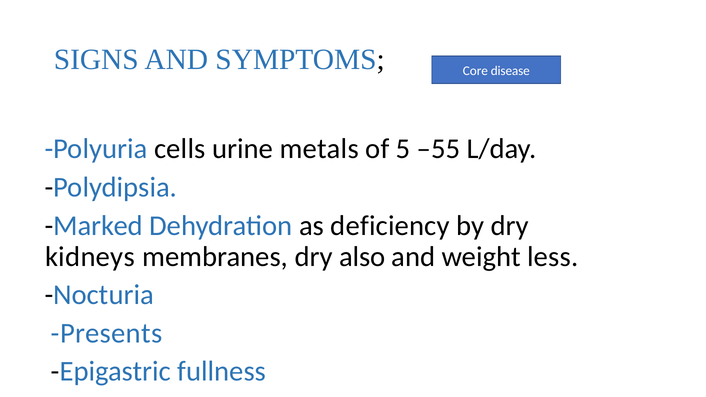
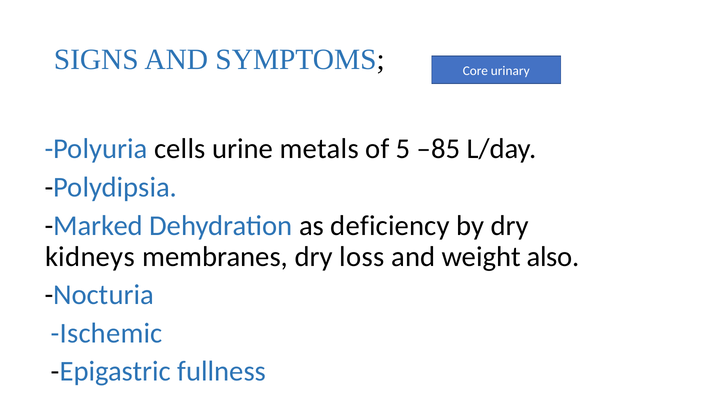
disease: disease -> urinary
–55: –55 -> –85
also: also -> loss
less: less -> also
Presents: Presents -> Ischemic
